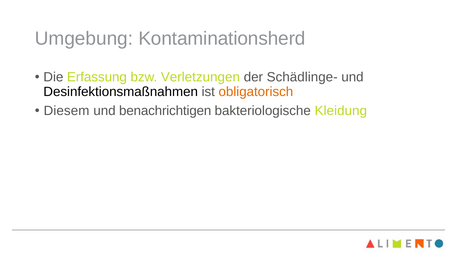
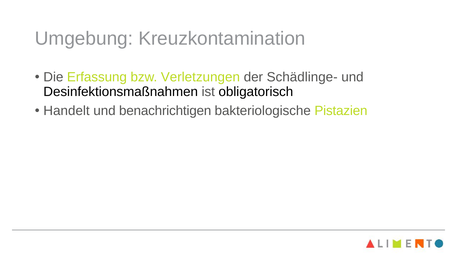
Kontaminationsherd: Kontaminationsherd -> Kreuzkontamination
obligatorisch colour: orange -> black
Diesem: Diesem -> Handelt
Kleidung: Kleidung -> Pistazien
